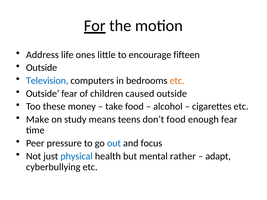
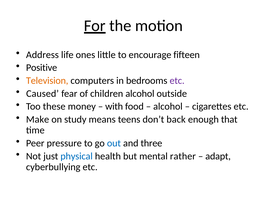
Outside at (42, 68): Outside -> Positive
Television colour: blue -> orange
etc at (177, 81) colour: orange -> purple
Outside at (43, 94): Outside -> Caused
children caused: caused -> alcohol
take: take -> with
don’t food: food -> back
enough fear: fear -> that
focus: focus -> three
